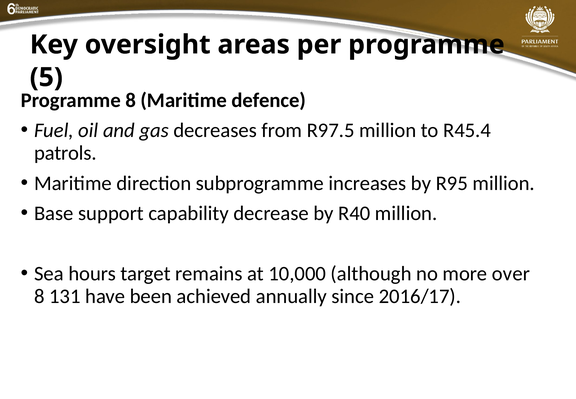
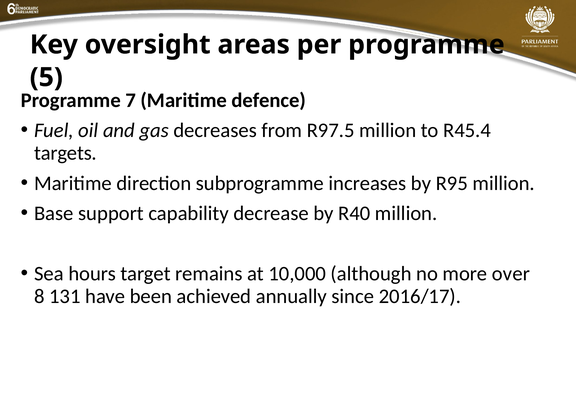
Programme 8: 8 -> 7
patrols: patrols -> targets
